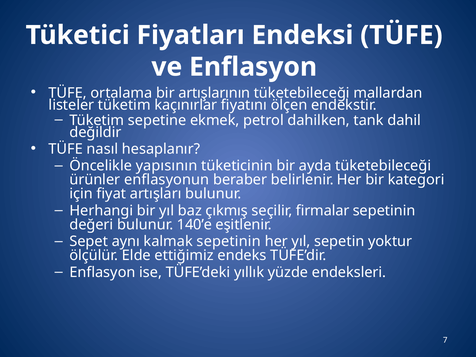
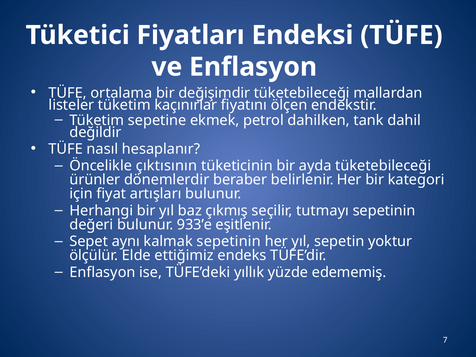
artışlarının: artışlarının -> değişimdir
yapısının: yapısının -> çıktısının
enflasyonun: enflasyonun -> dönemlerdir
firmalar: firmalar -> tutmayı
140’e: 140’e -> 933’e
endeksleri: endeksleri -> edememiş
